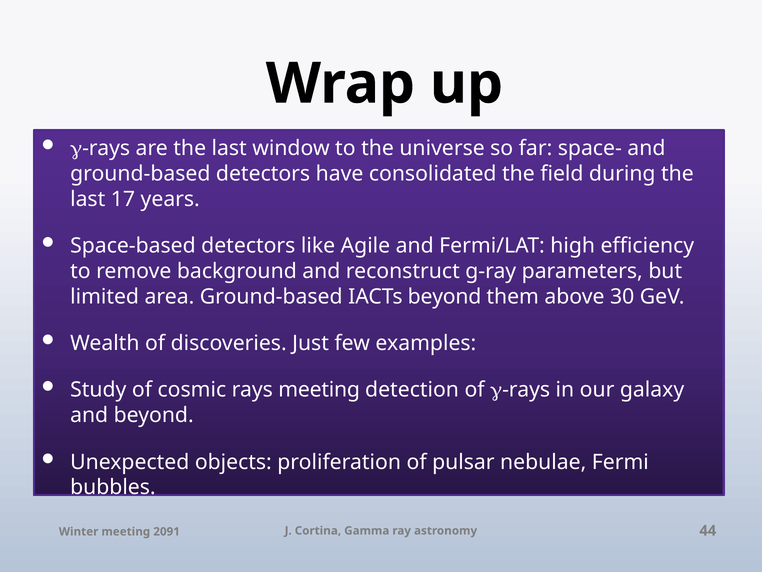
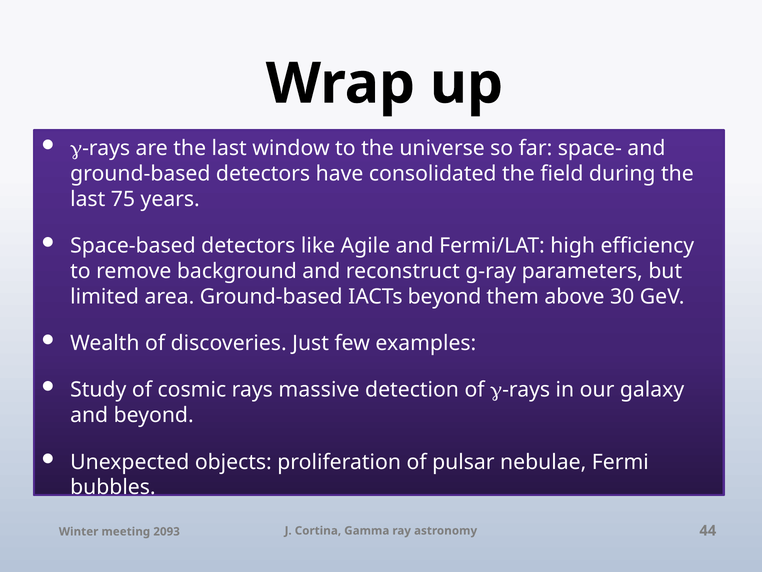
17: 17 -> 75
rays meeting: meeting -> massive
2091: 2091 -> 2093
